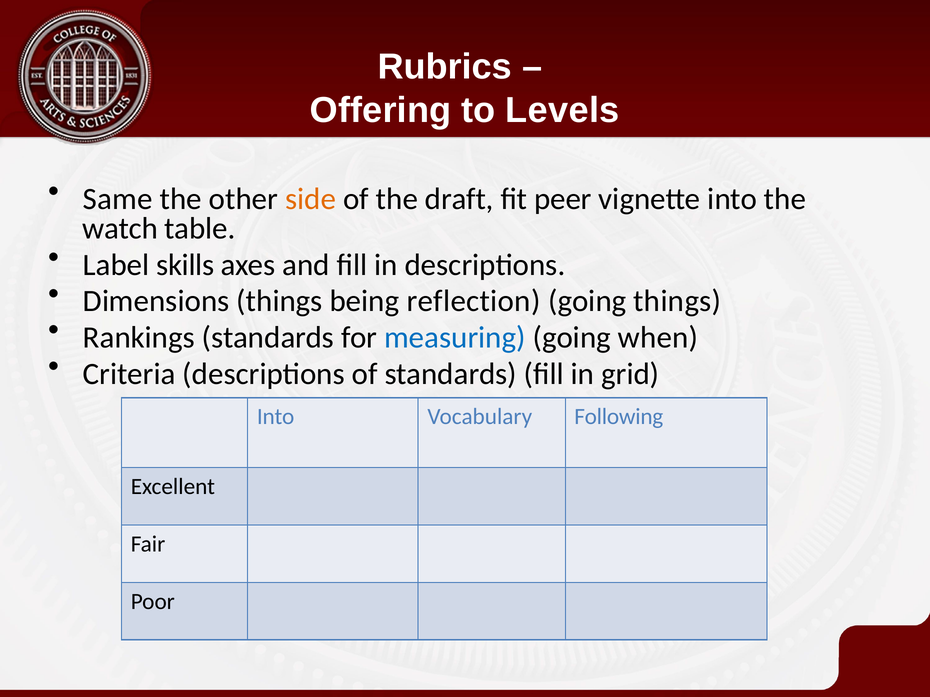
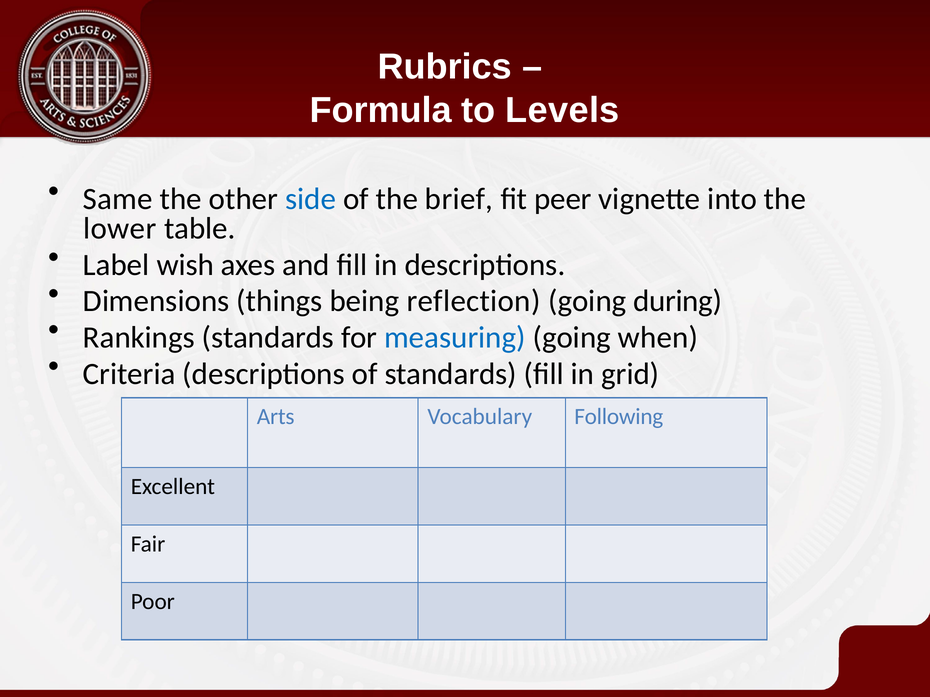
Offering: Offering -> Formula
side colour: orange -> blue
draft: draft -> brief
watch: watch -> lower
skills: skills -> wish
going things: things -> during
Into at (276, 417): Into -> Arts
